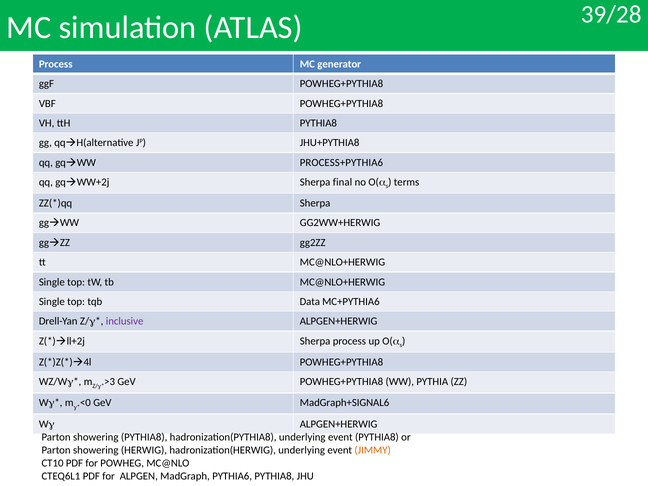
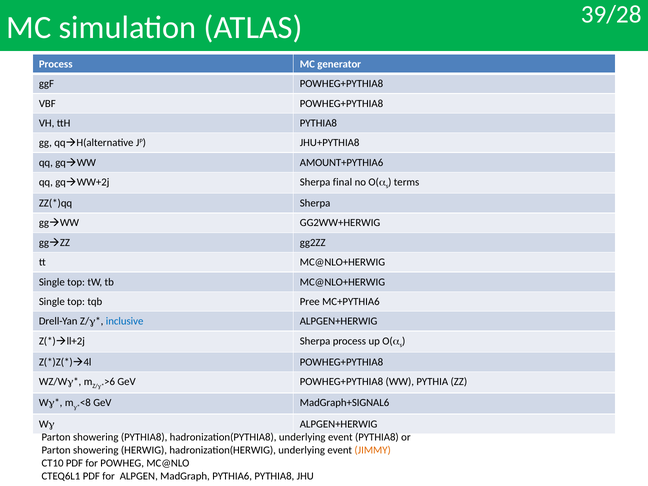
PROCESS+PYTHIA6: PROCESS+PYTHIA6 -> AMOUNT+PYTHIA6
Data: Data -> Pree
inclusive colour: purple -> blue
>3: >3 -> >6
<0: <0 -> <8
